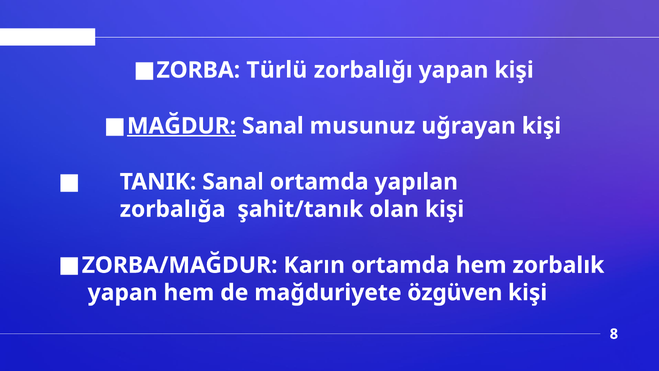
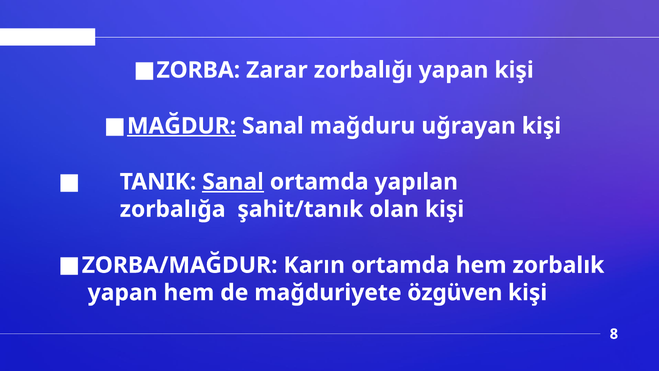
Türlü: Türlü -> Zarar
musunuz: musunuz -> mağduru
Sanal at (233, 182) underline: none -> present
